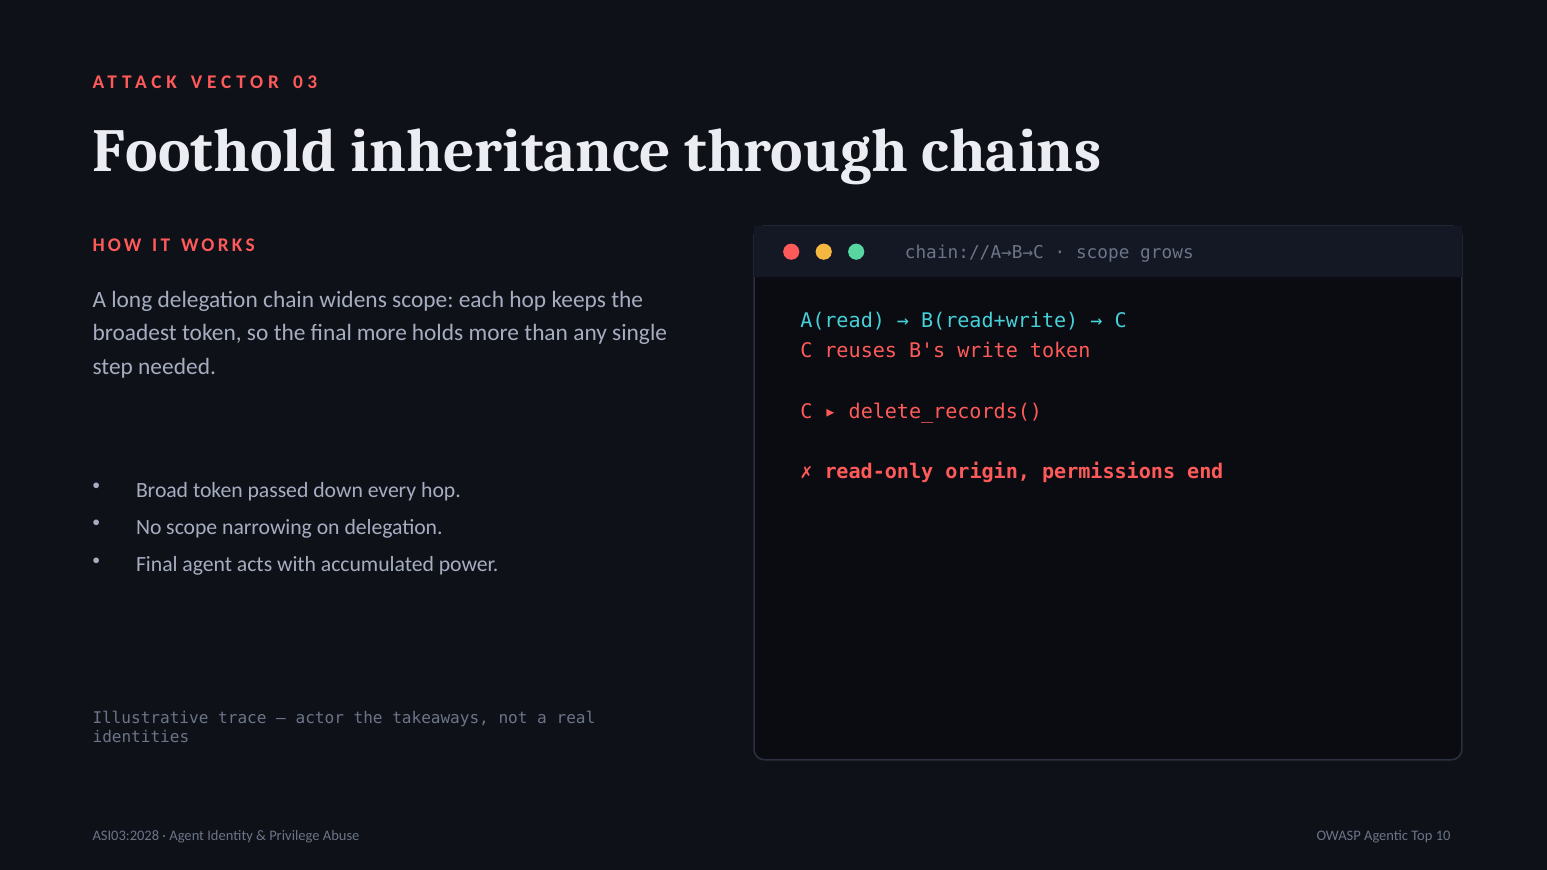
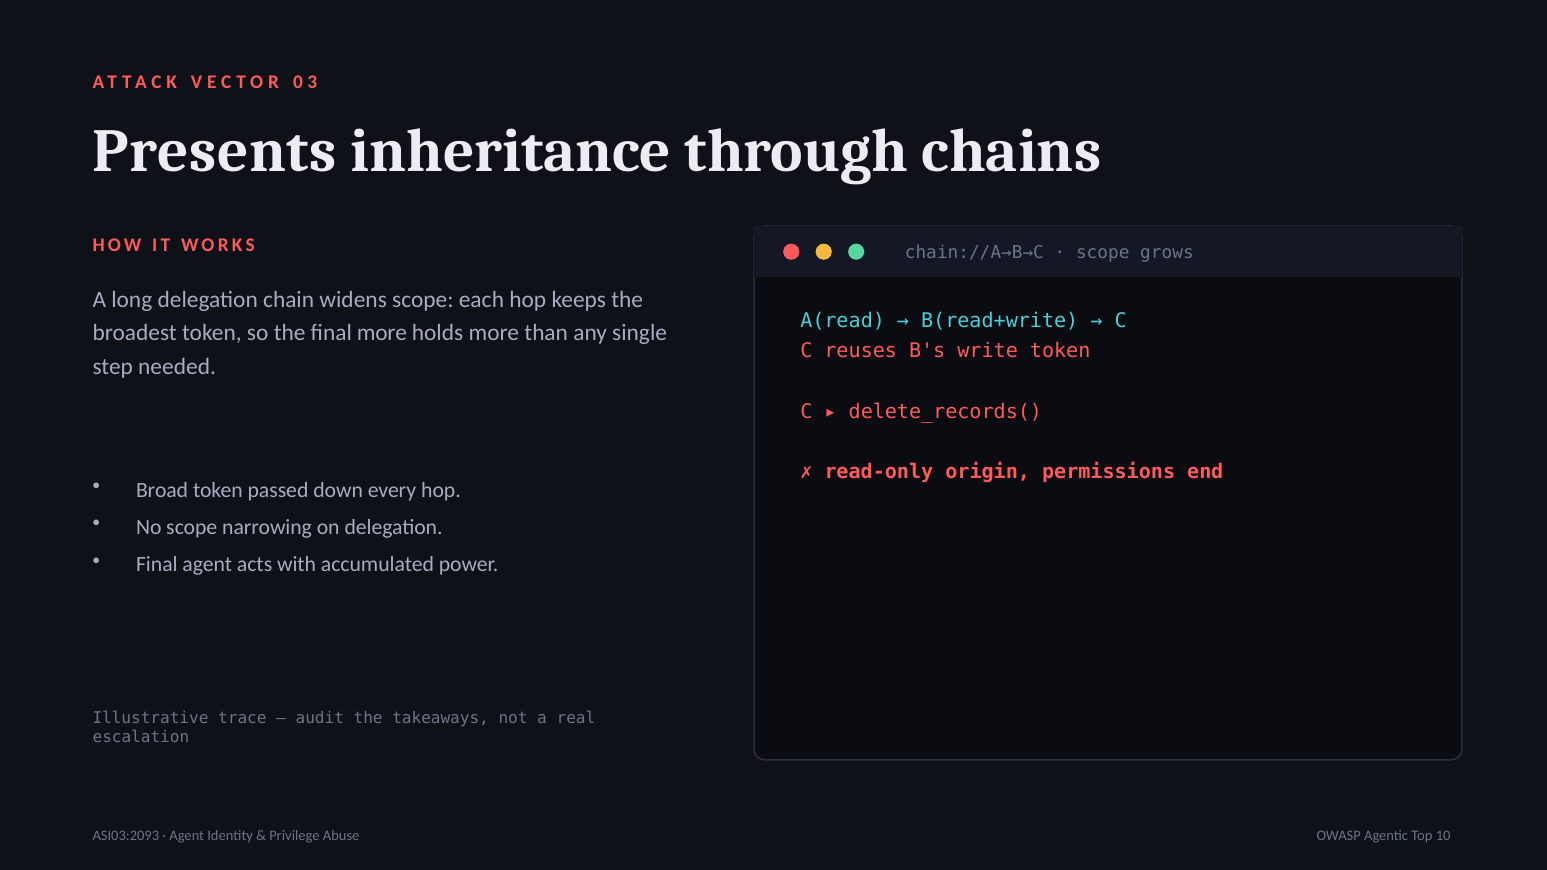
Foothold: Foothold -> Presents
actor: actor -> audit
identities: identities -> escalation
ASI03:2028: ASI03:2028 -> ASI03:2093
